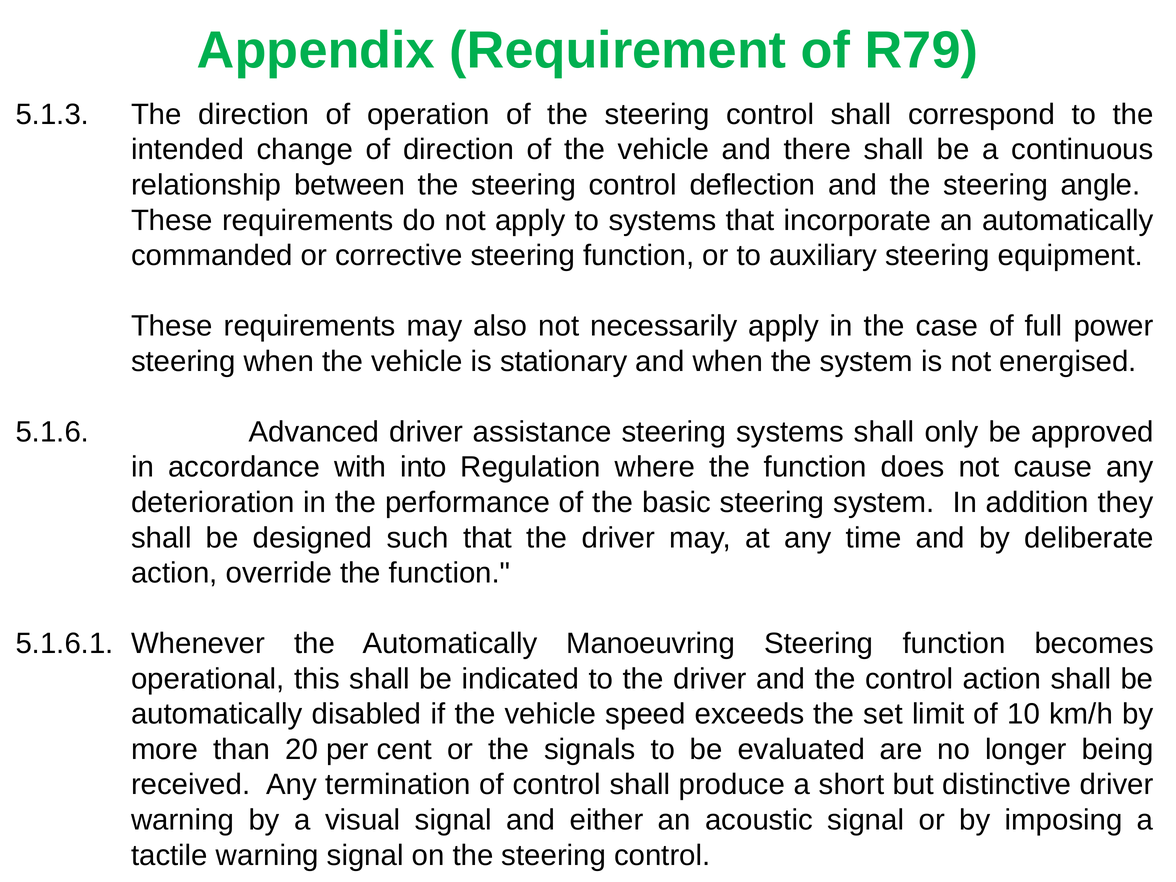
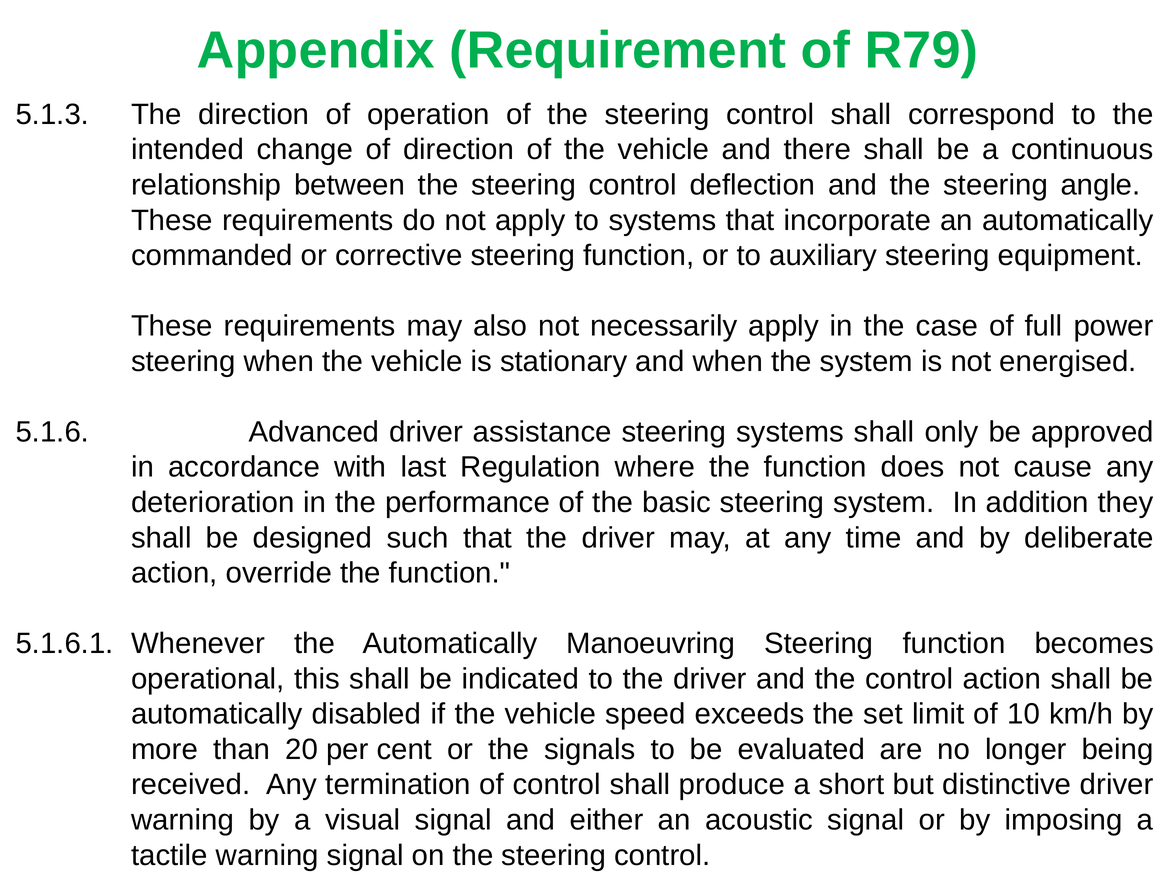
into: into -> last
